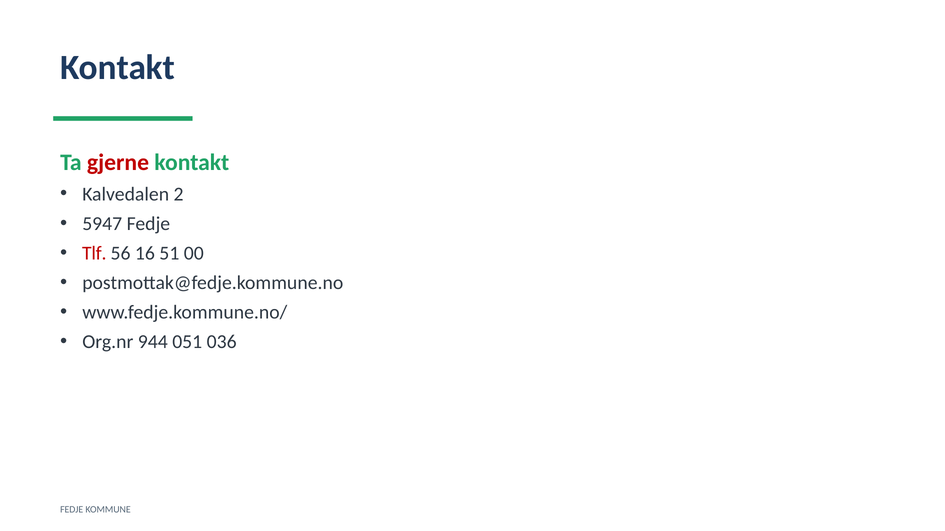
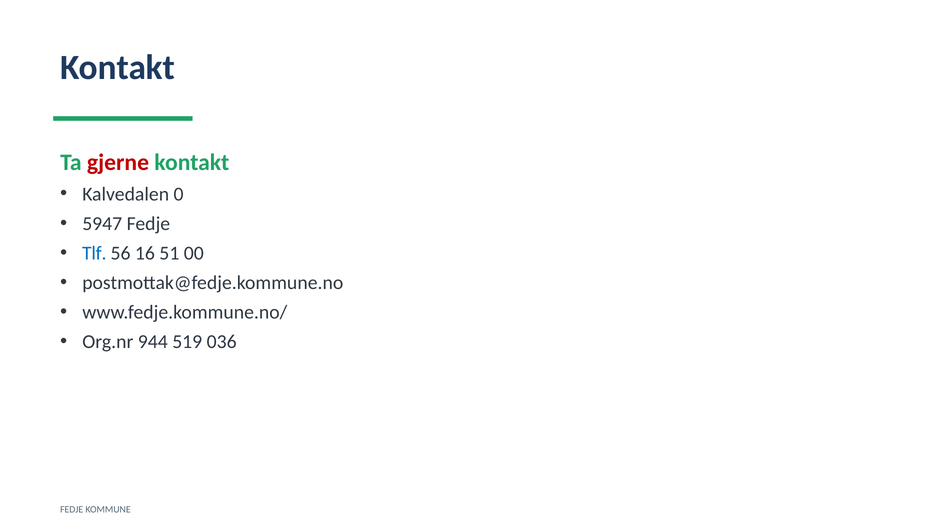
2: 2 -> 0
Tlf colour: red -> blue
051: 051 -> 519
